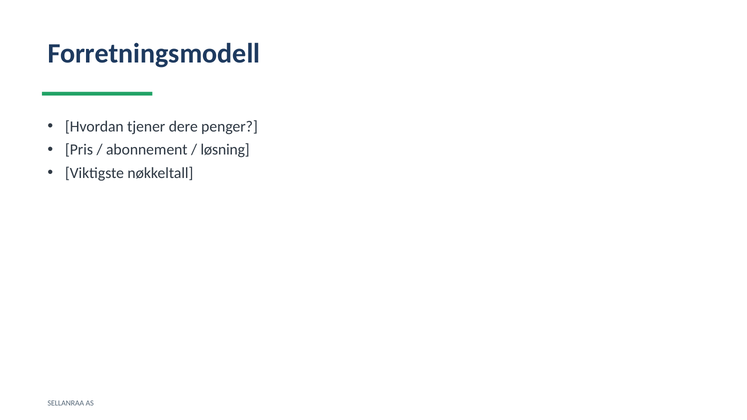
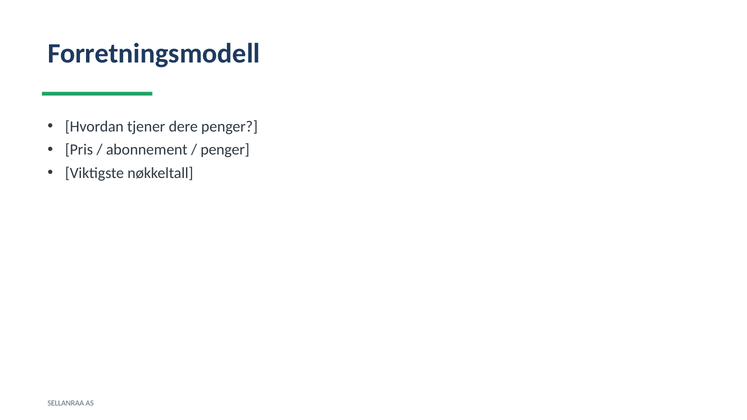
løsning at (225, 150): løsning -> penger
